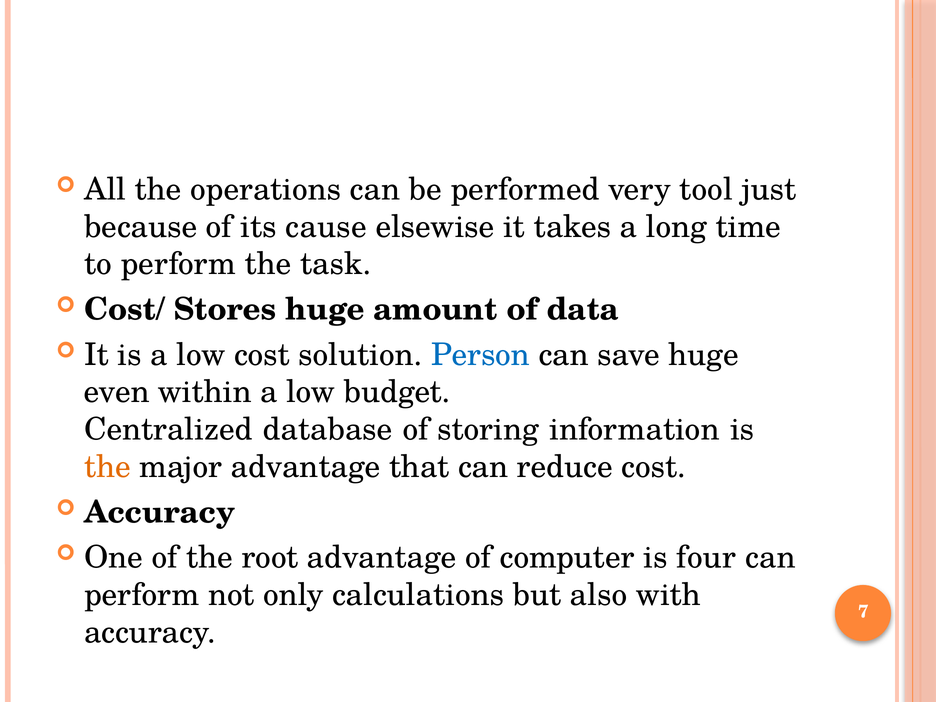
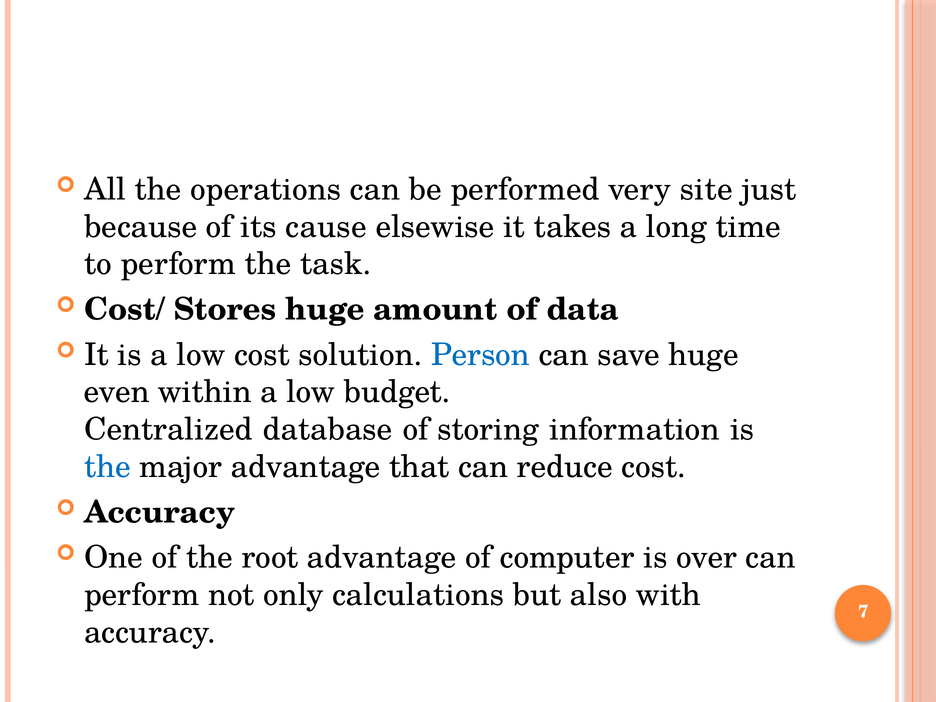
tool: tool -> site
the at (107, 467) colour: orange -> blue
four: four -> over
